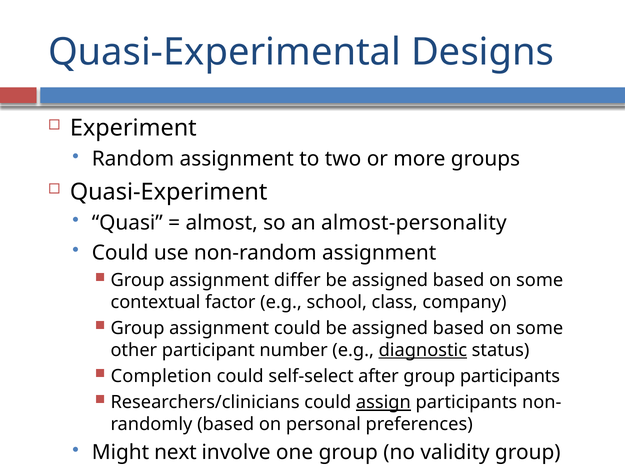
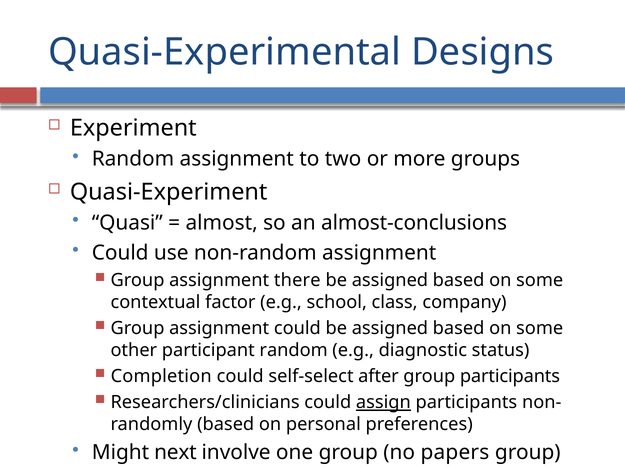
almost-personality: almost-personality -> almost-conclusions
differ: differ -> there
participant number: number -> random
diagnostic underline: present -> none
validity: validity -> papers
